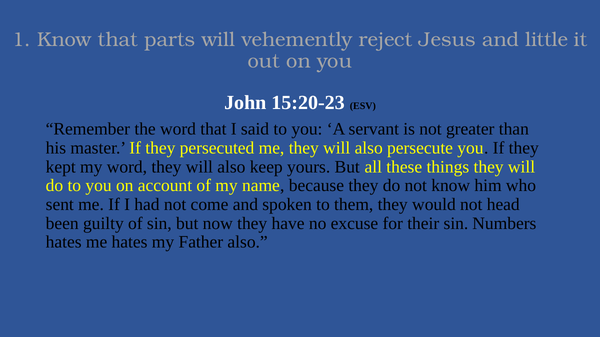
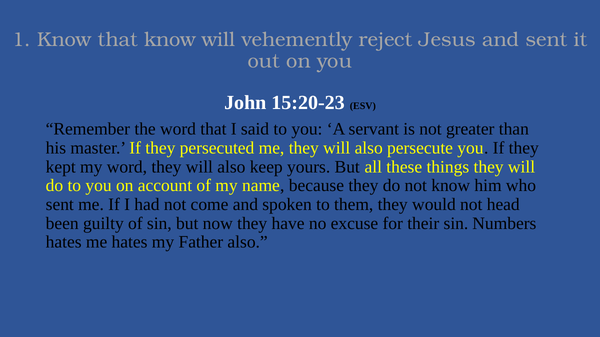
that parts: parts -> know
and little: little -> sent
